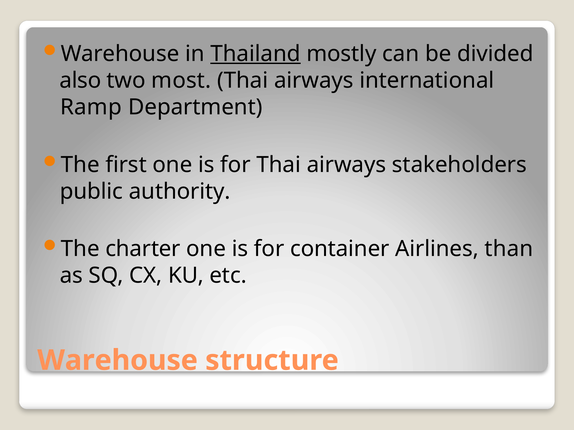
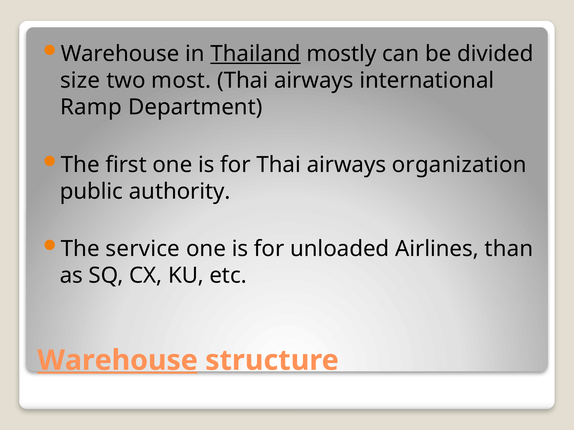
also: also -> size
stakeholders: stakeholders -> organization
charter: charter -> service
container: container -> unloaded
Warehouse at (118, 361) underline: none -> present
